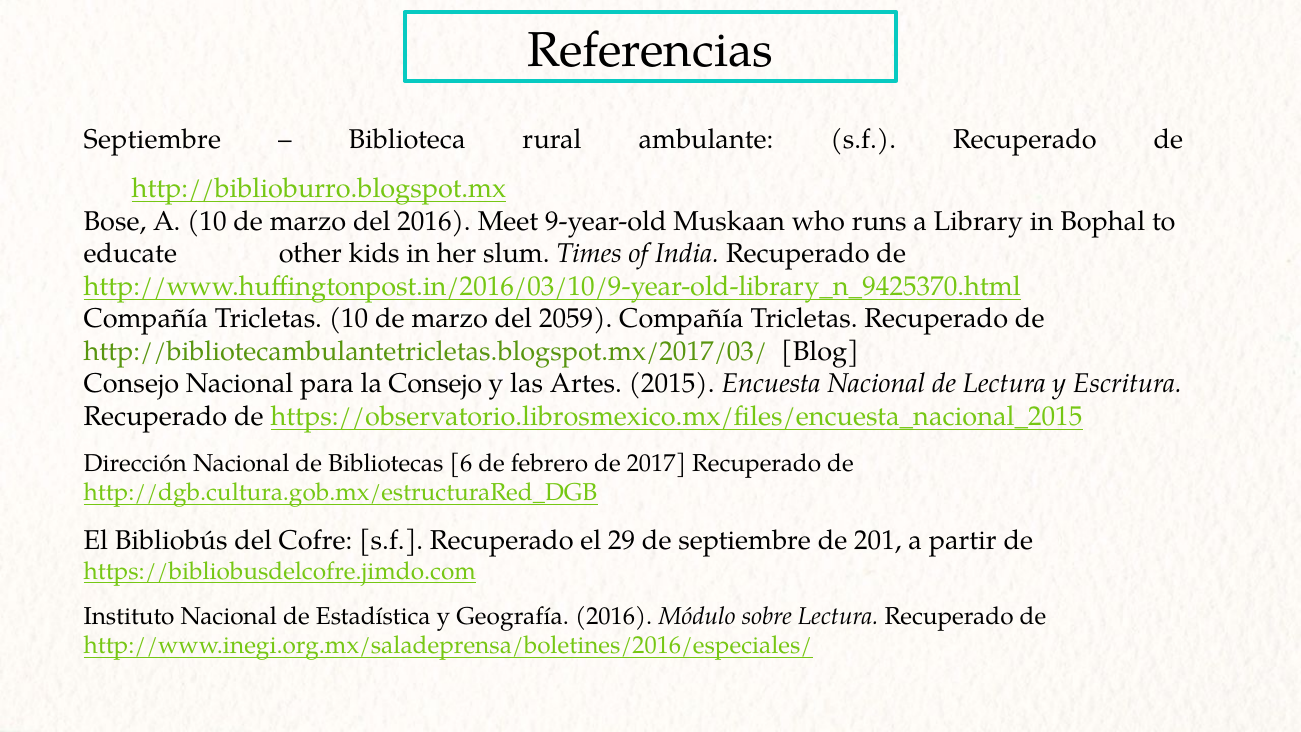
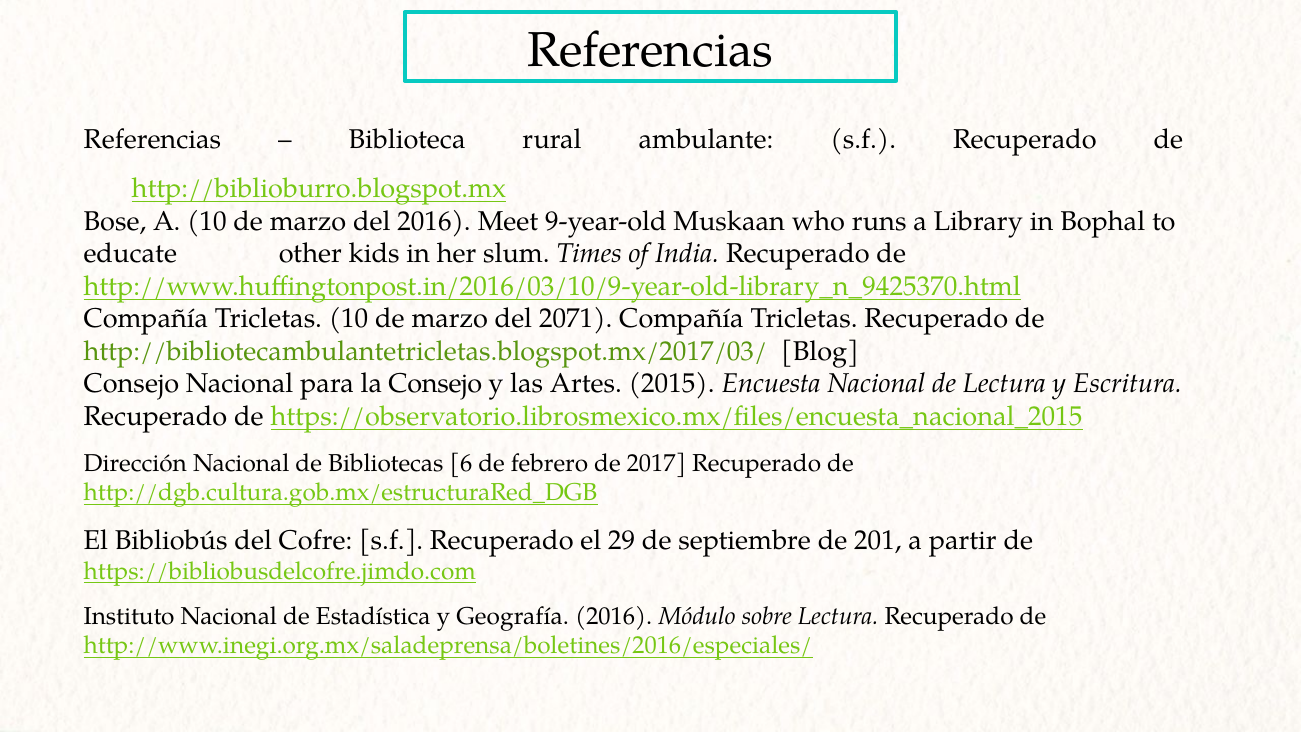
Septiembre at (152, 140): Septiembre -> Referencias
2059: 2059 -> 2071
